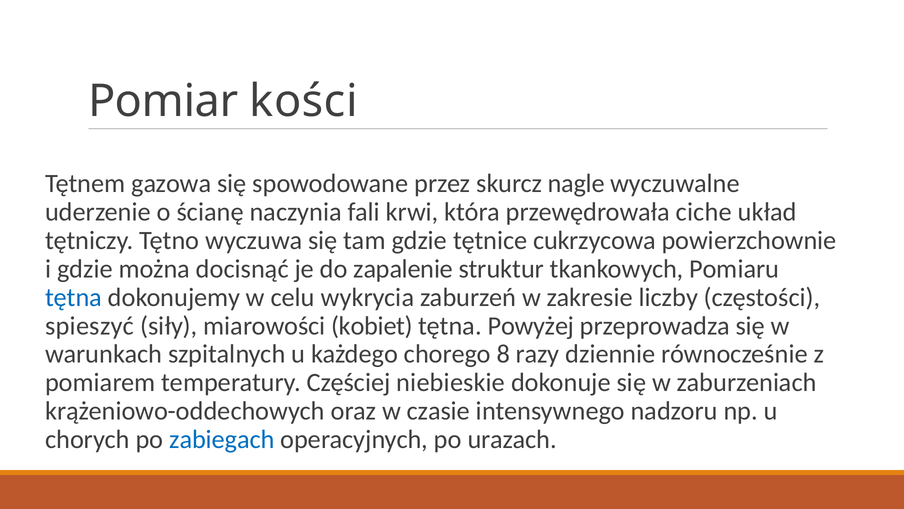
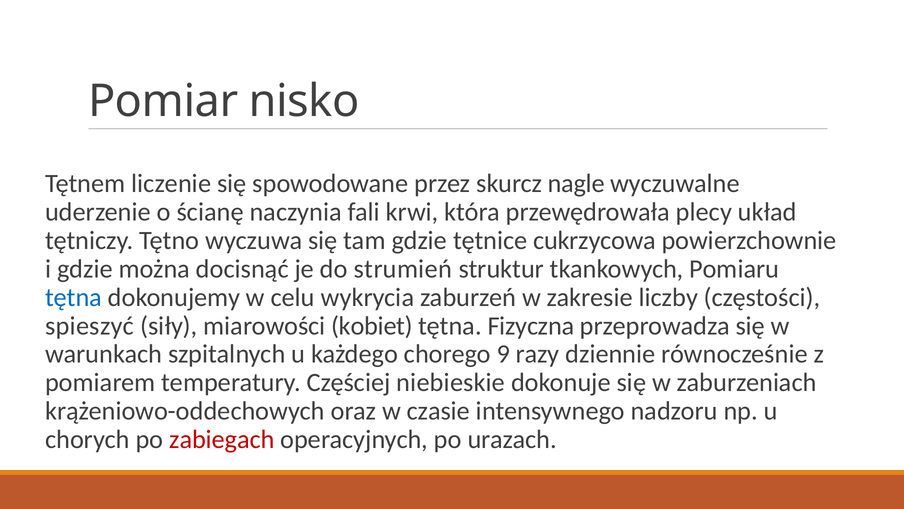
kości: kości -> nisko
gazowa: gazowa -> liczenie
ciche: ciche -> plecy
zapalenie: zapalenie -> strumień
Powyżej: Powyżej -> Fizyczna
8: 8 -> 9
zabiegach colour: blue -> red
